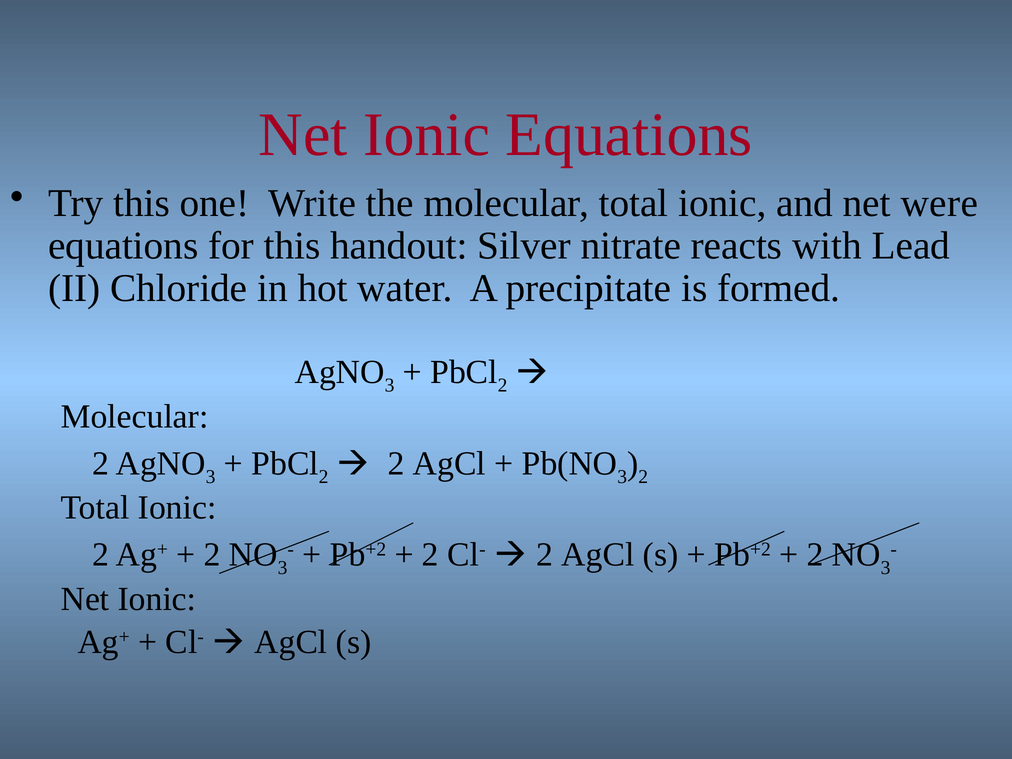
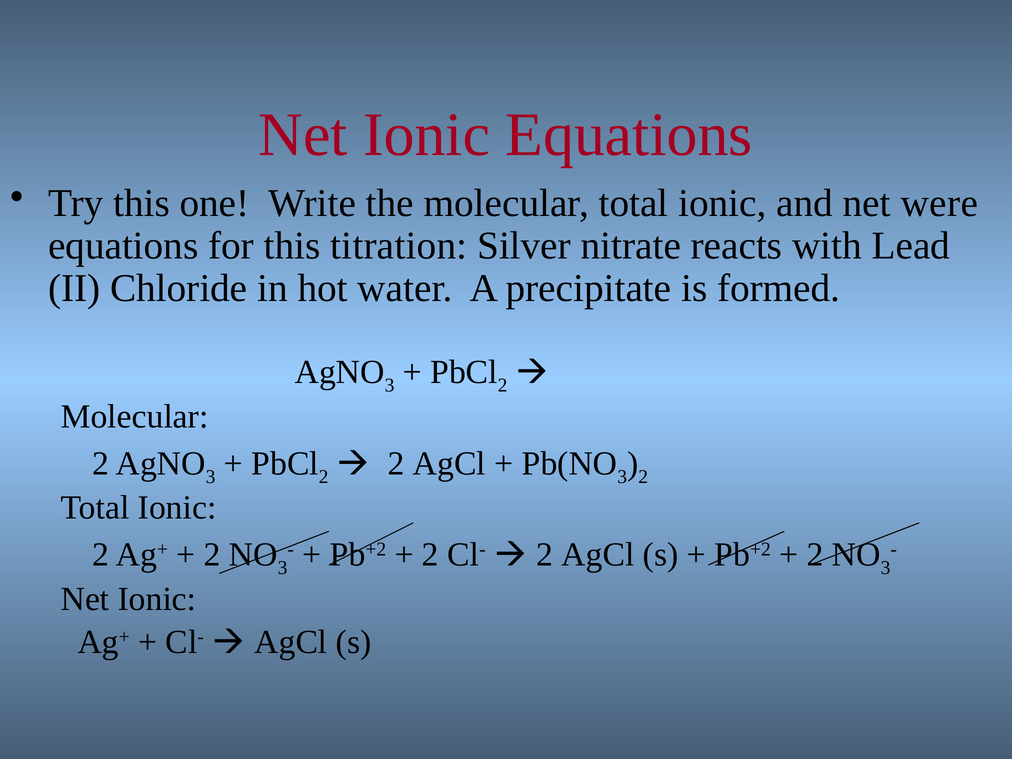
handout: handout -> titration
